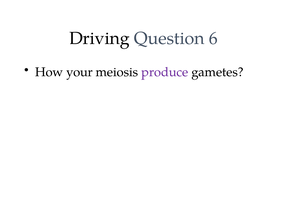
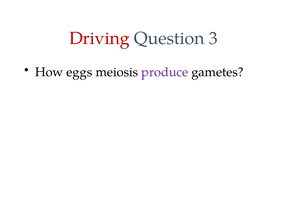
Driving colour: black -> red
6: 6 -> 3
your: your -> eggs
